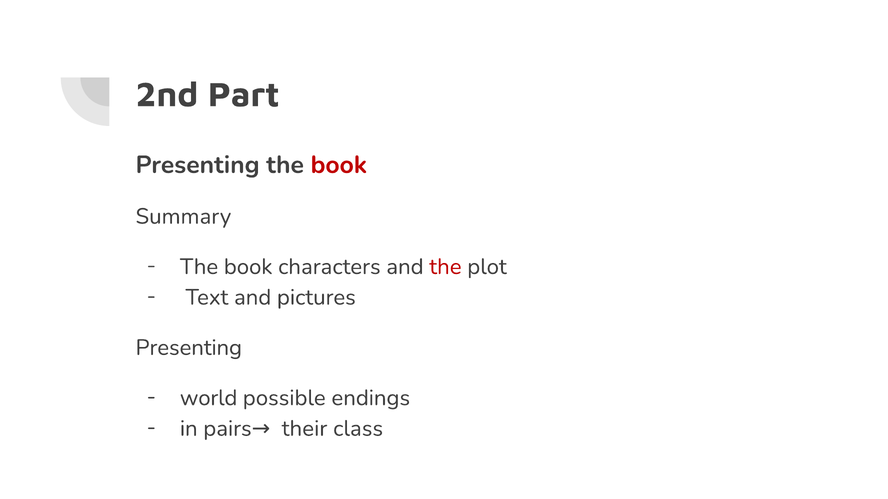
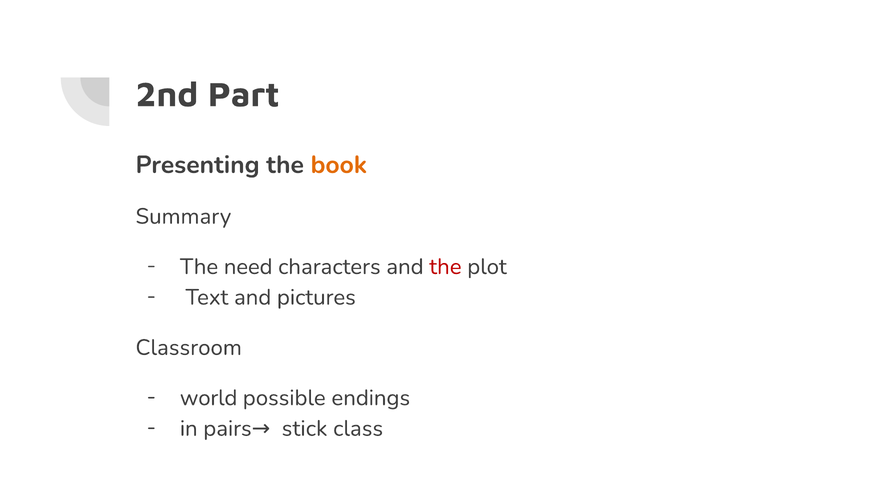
book at (339, 165) colour: red -> orange
book at (248, 267): book -> need
Presenting at (189, 348): Presenting -> Classroom
their: their -> stick
